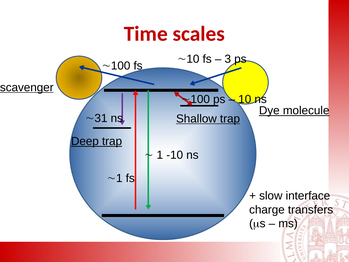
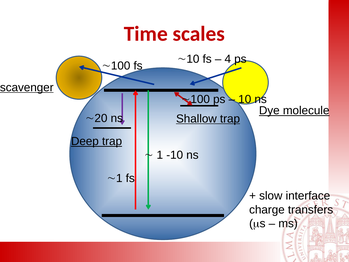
3: 3 -> 4
31: 31 -> 20
